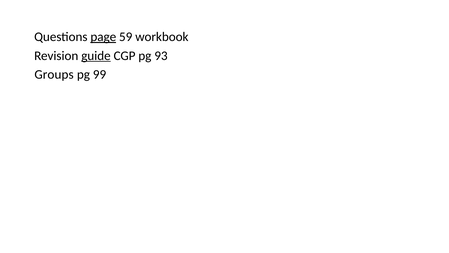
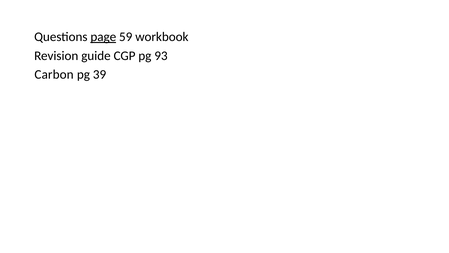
guide underline: present -> none
Groups: Groups -> Carbon
99: 99 -> 39
